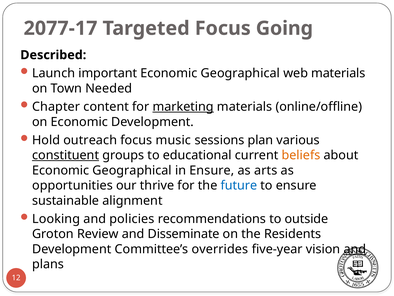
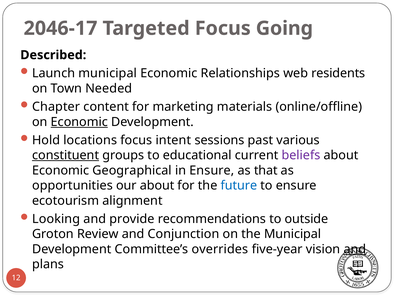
2077-17: 2077-17 -> 2046-17
Launch important: important -> municipal
Geographical at (240, 73): Geographical -> Relationships
web materials: materials -> residents
marketing underline: present -> none
Economic at (79, 122) underline: none -> present
outreach: outreach -> locations
music: music -> intent
plan: plan -> past
beliefs colour: orange -> purple
arts: arts -> that
our thrive: thrive -> about
sustainable: sustainable -> ecotourism
policies: policies -> provide
Disseminate: Disseminate -> Conjunction
the Residents: Residents -> Municipal
